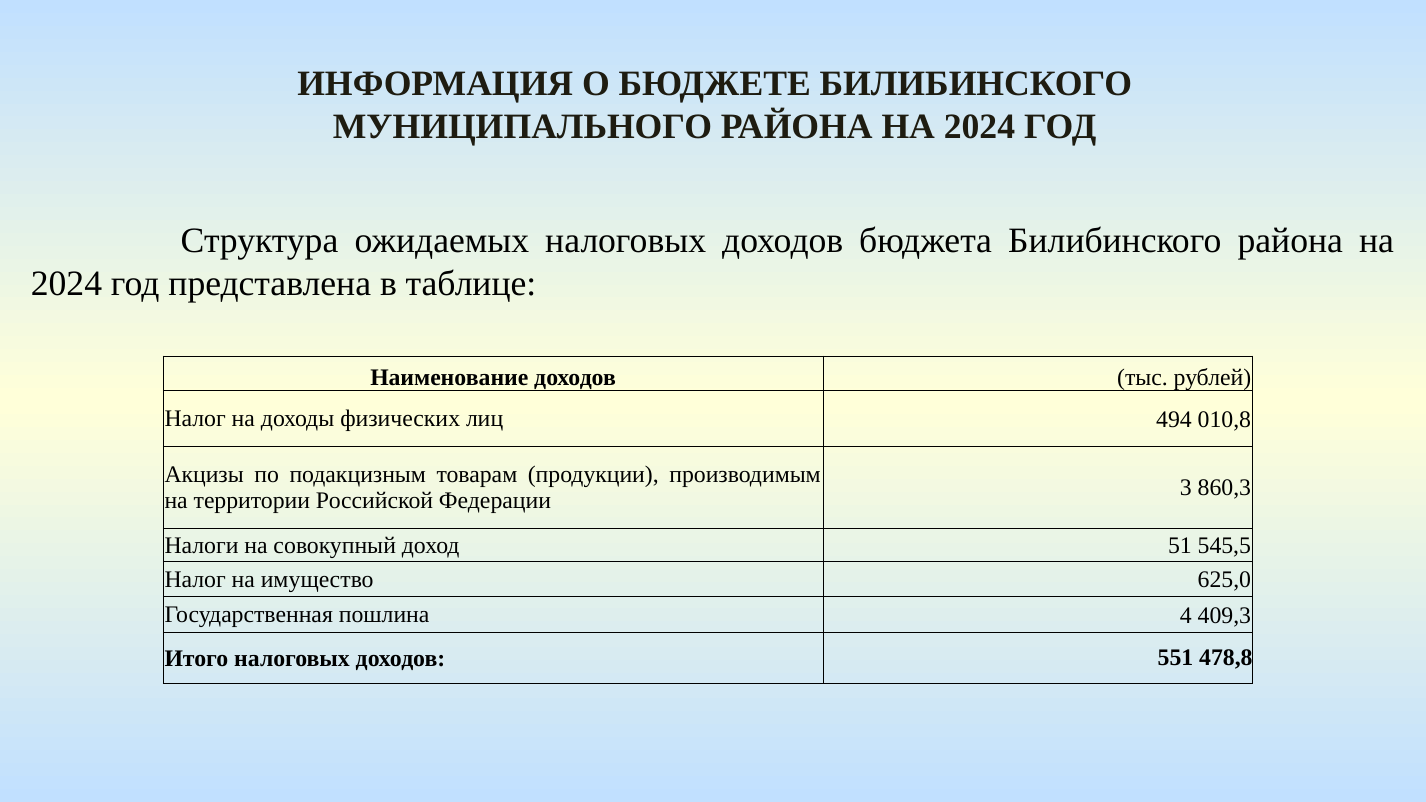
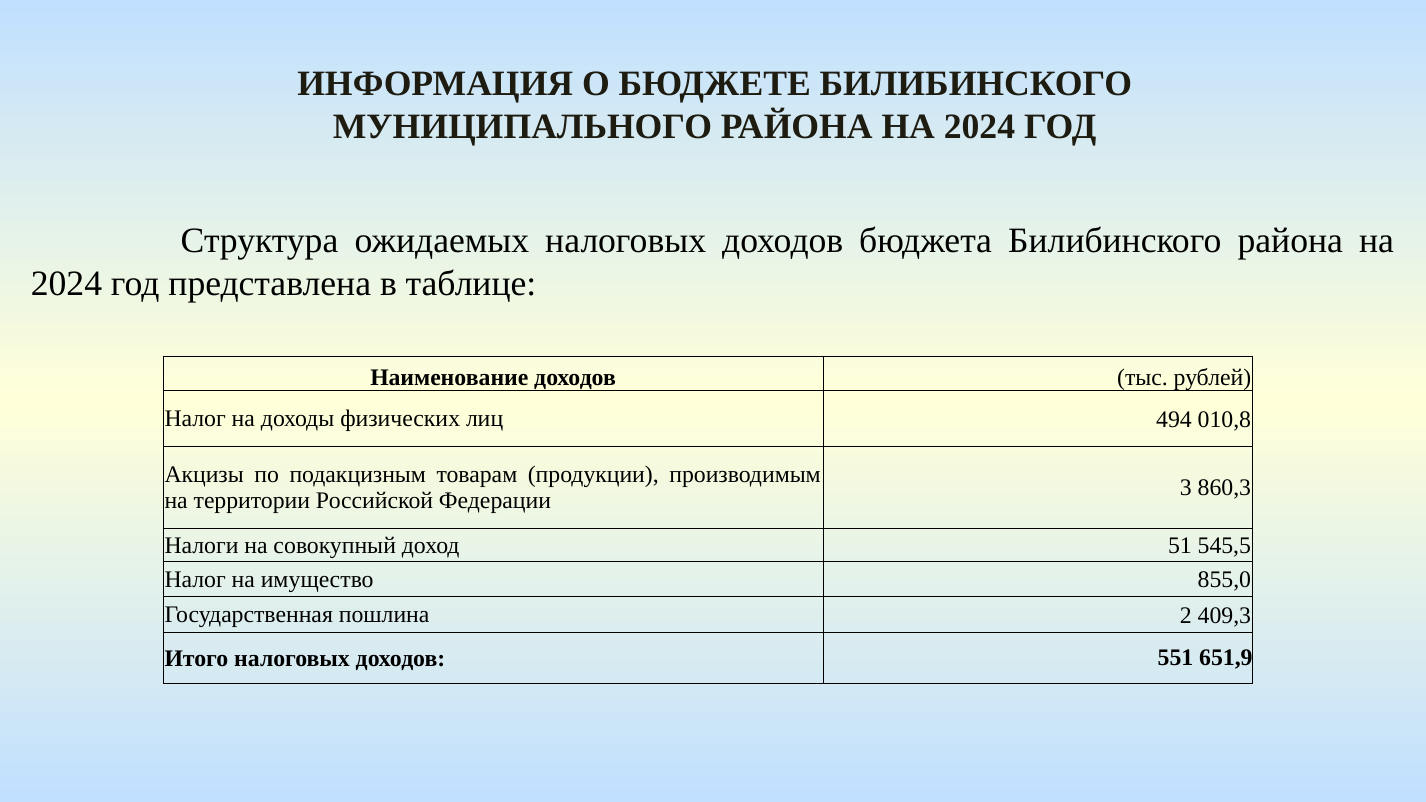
625,0: 625,0 -> 855,0
4: 4 -> 2
478,8: 478,8 -> 651,9
